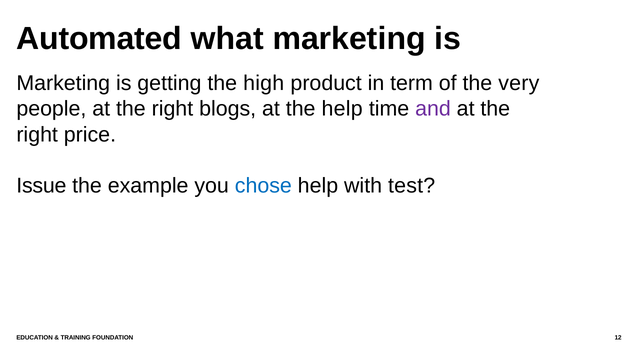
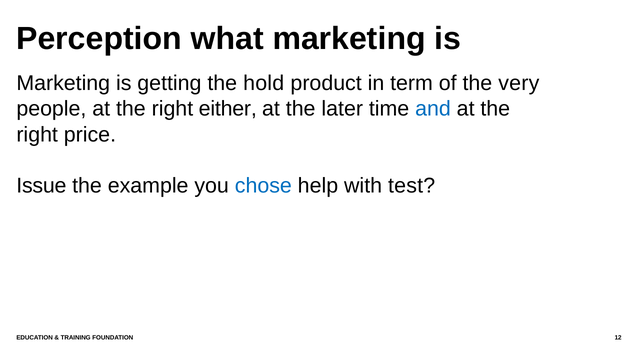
Automated: Automated -> Perception
high: high -> hold
blogs: blogs -> either
the help: help -> later
and colour: purple -> blue
